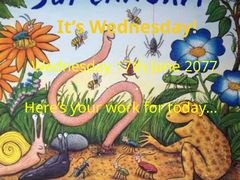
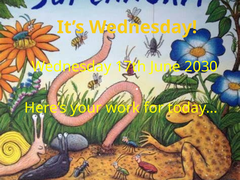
2077: 2077 -> 2030
